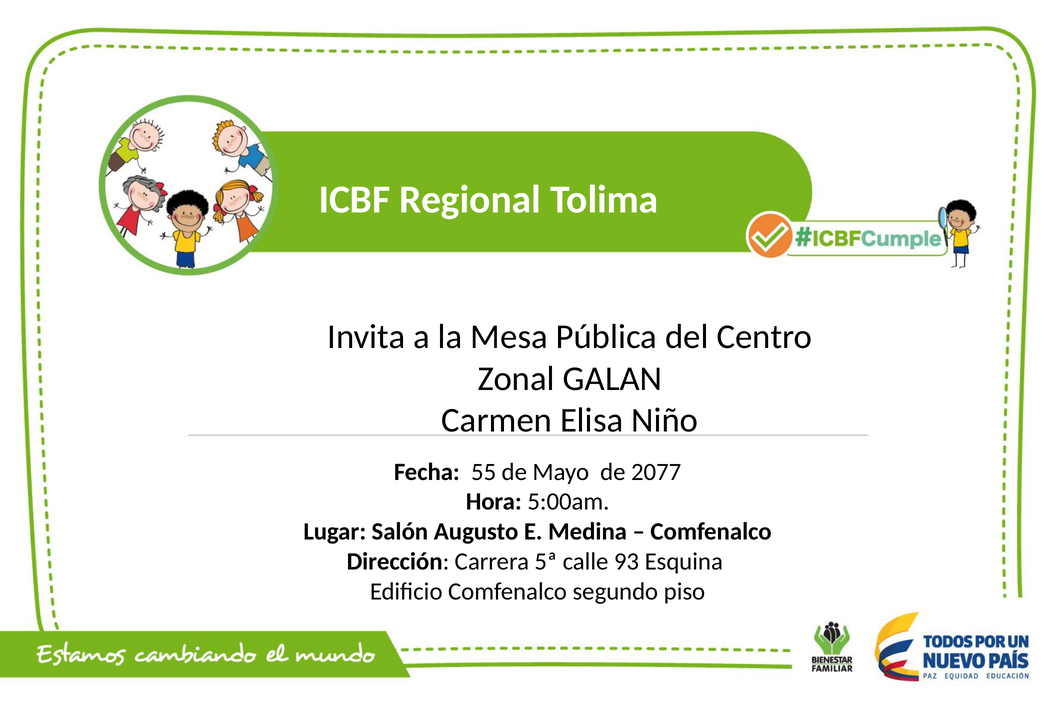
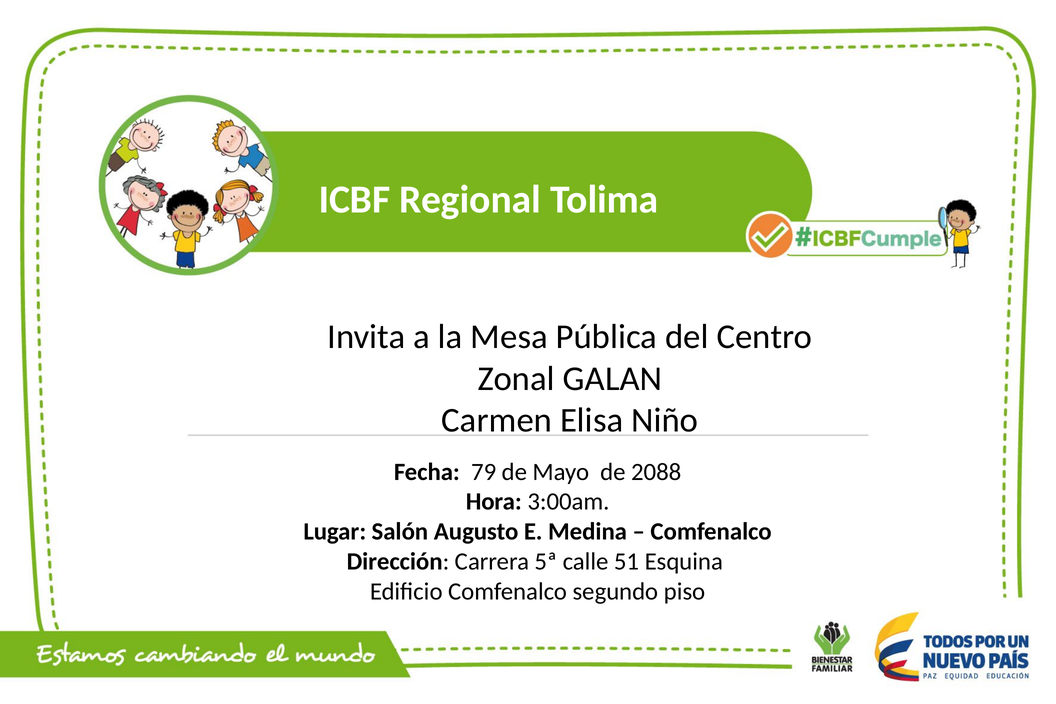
55: 55 -> 79
2077: 2077 -> 2088
5:00am: 5:00am -> 3:00am
93: 93 -> 51
